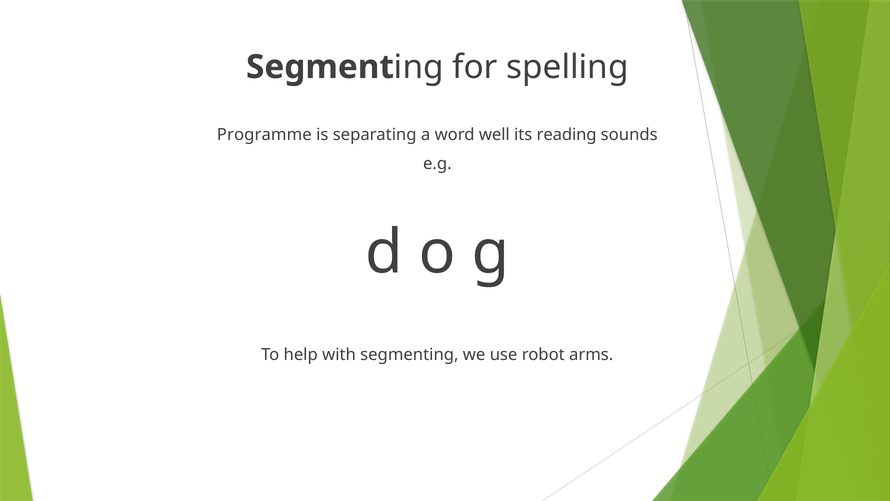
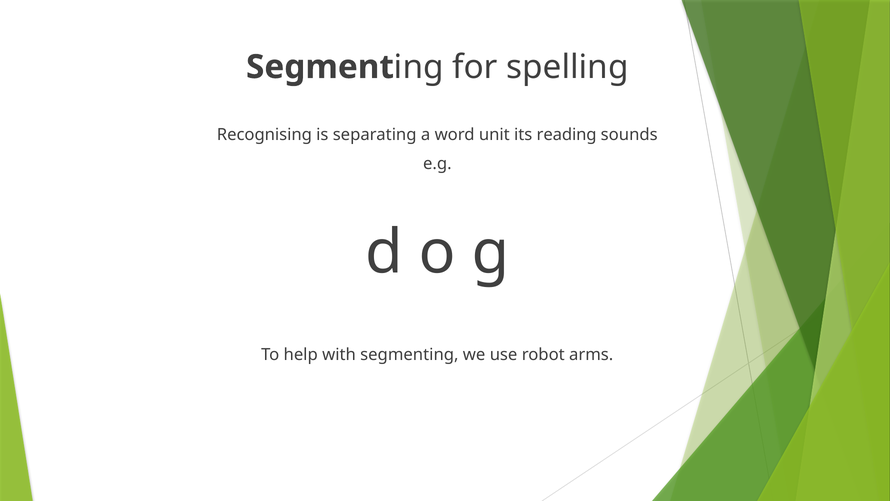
Programme: Programme -> Recognising
well: well -> unit
